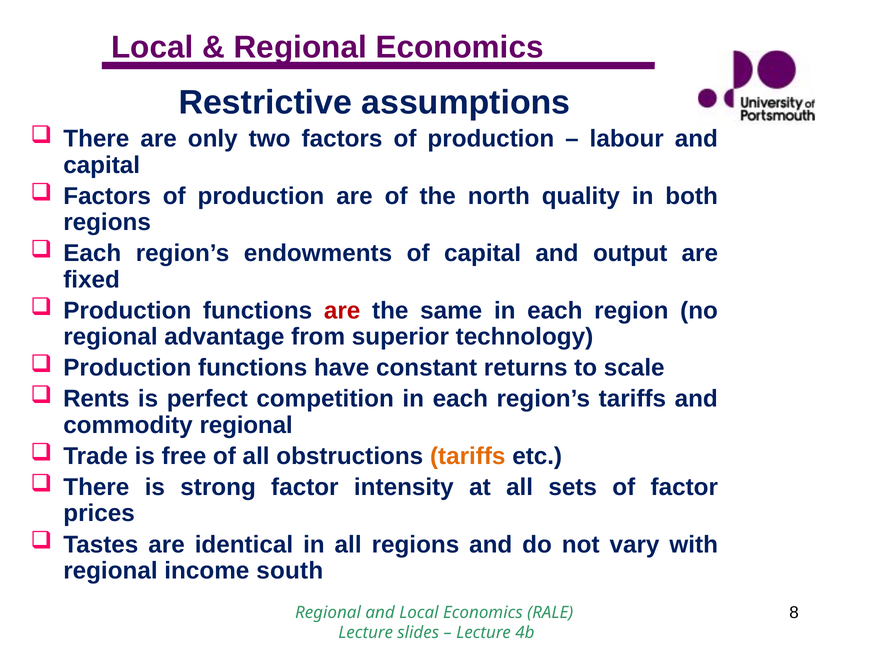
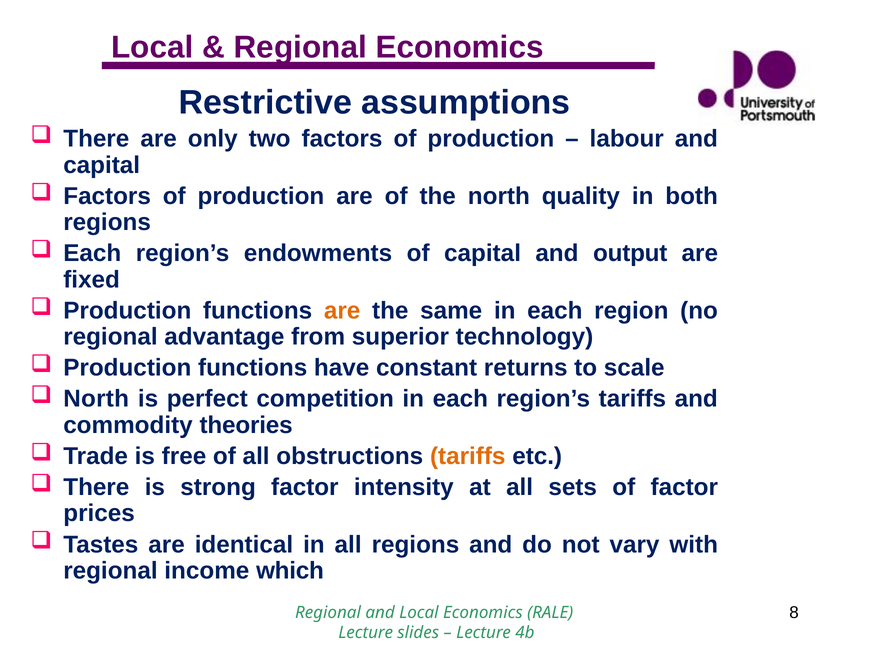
are at (342, 311) colour: red -> orange
Rents at (96, 399): Rents -> North
commodity regional: regional -> theories
south: south -> which
